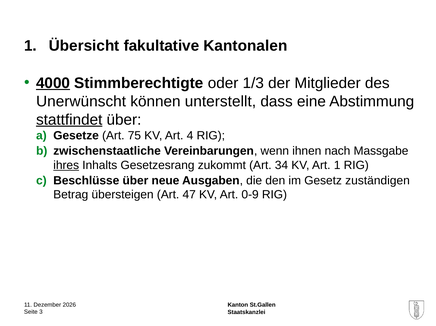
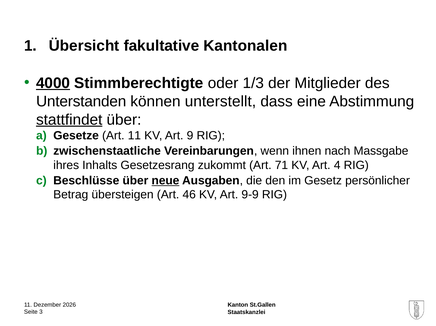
Unerwünscht: Unerwünscht -> Unterstanden
Art 75: 75 -> 11
4: 4 -> 9
ihres underline: present -> none
34: 34 -> 71
Art 1: 1 -> 4
neue underline: none -> present
zuständigen: zuständigen -> persönlicher
47: 47 -> 46
0-9: 0-9 -> 9-9
